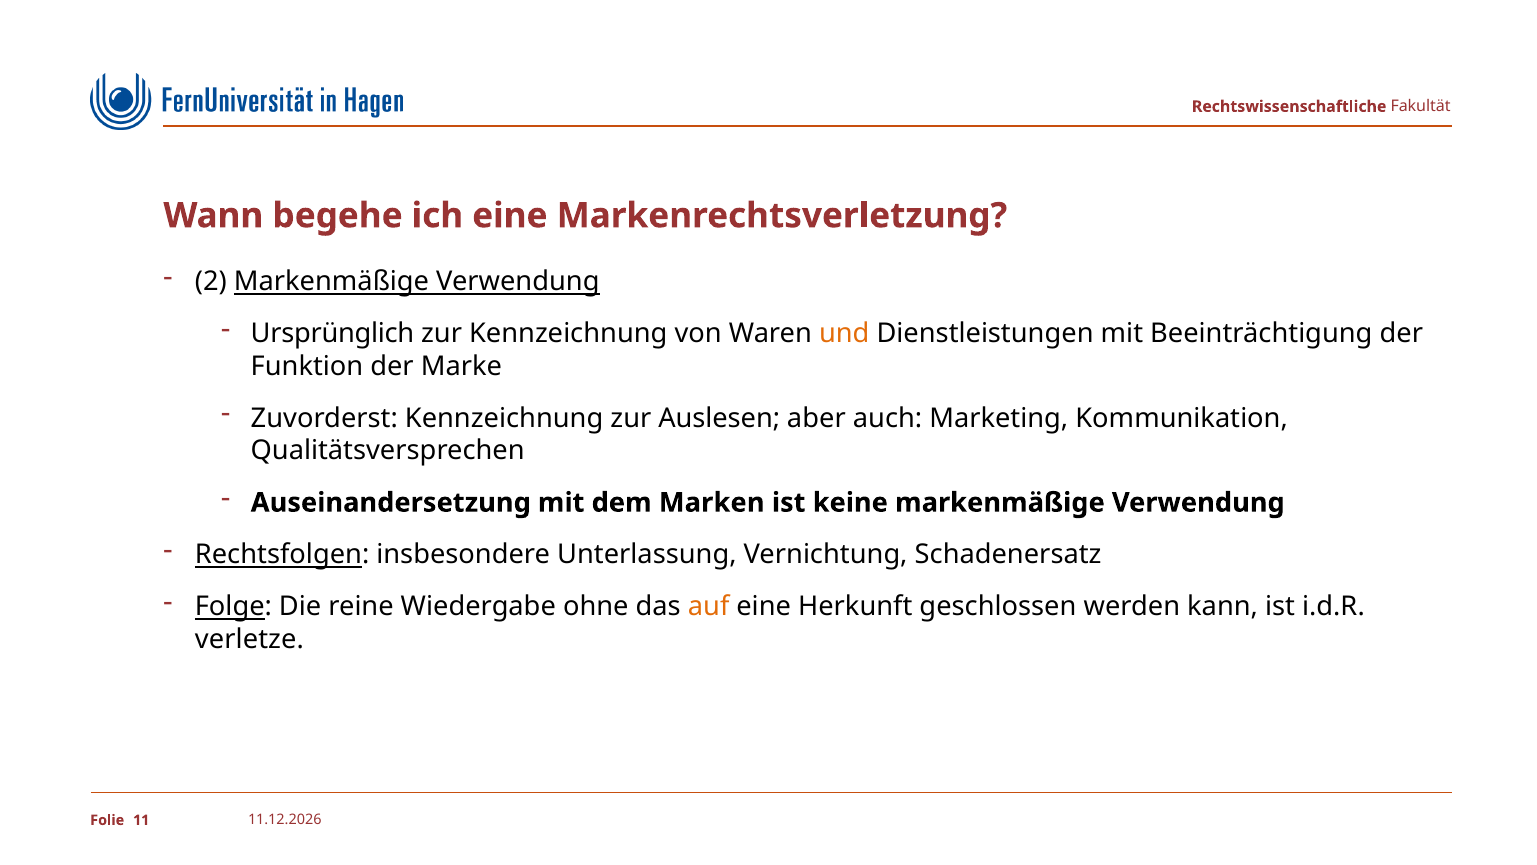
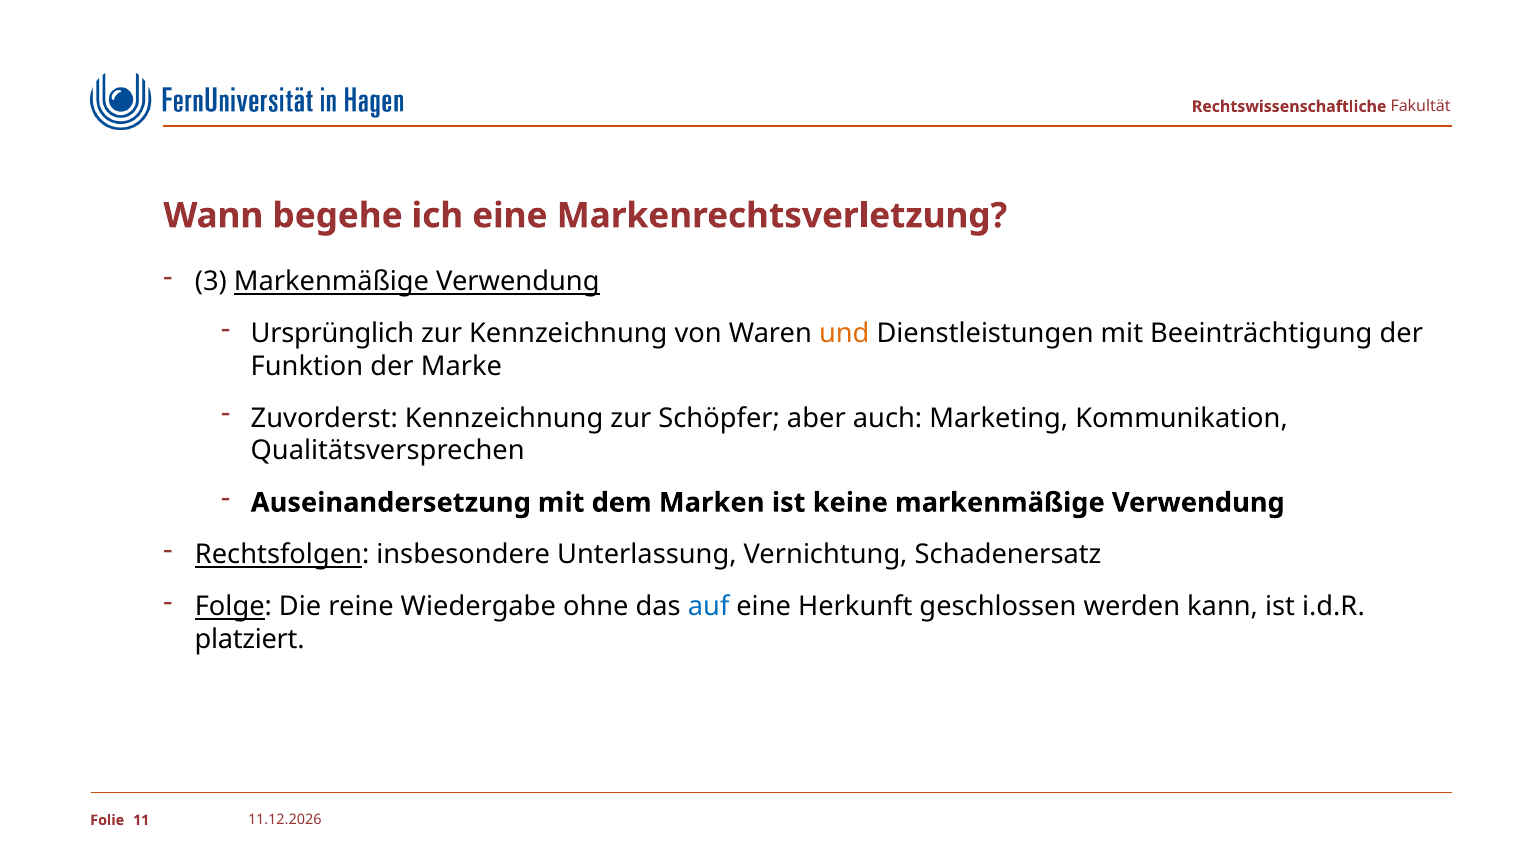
2: 2 -> 3
Auslesen: Auslesen -> Schöpfer
auf colour: orange -> blue
verletze: verletze -> platziert
